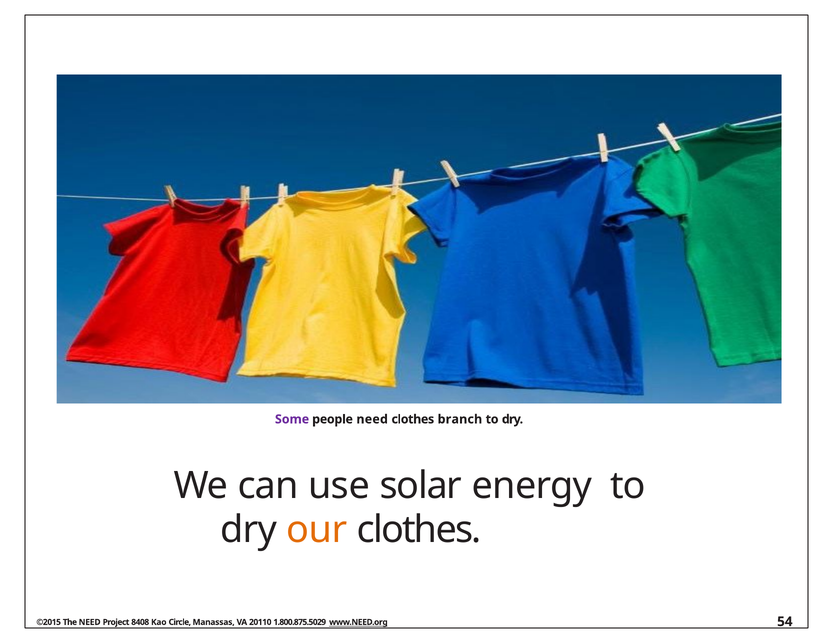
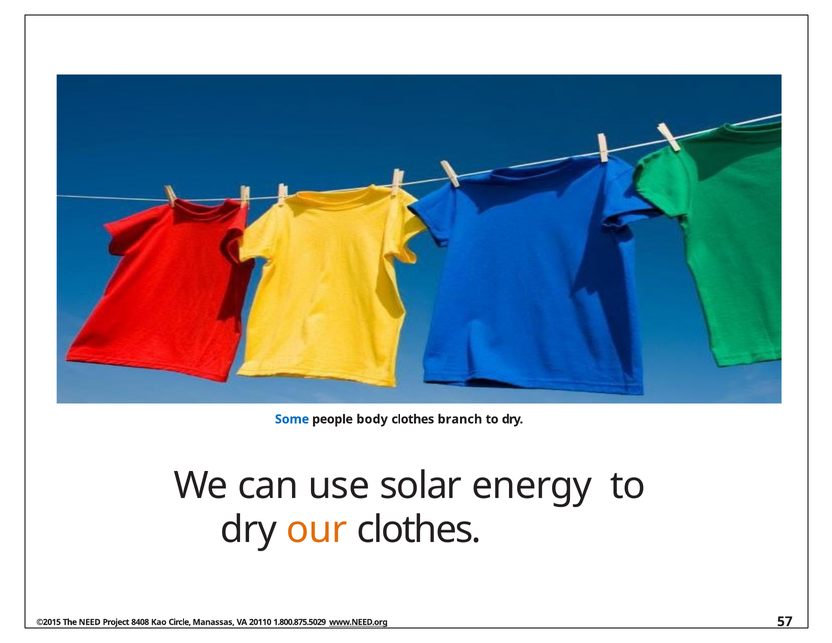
Some colour: purple -> blue
people need: need -> body
54: 54 -> 57
